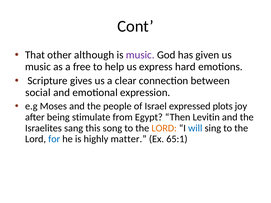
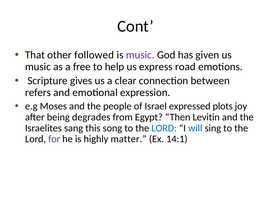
although: although -> followed
hard: hard -> road
social: social -> refers
stimulate: stimulate -> degrades
LORD at (164, 128) colour: orange -> blue
for colour: blue -> purple
65:1: 65:1 -> 14:1
